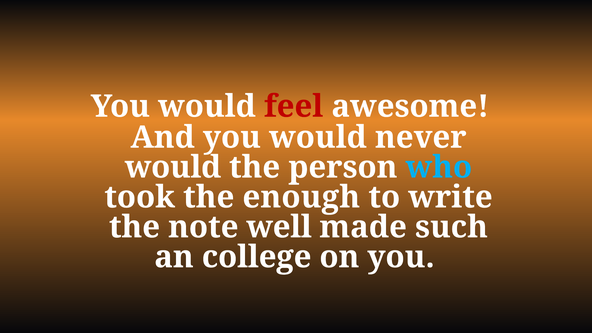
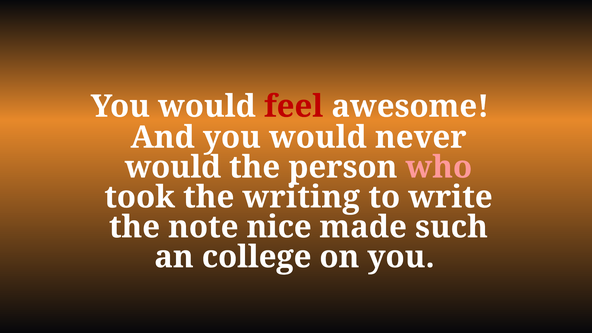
who colour: light blue -> pink
enough: enough -> writing
well: well -> nice
